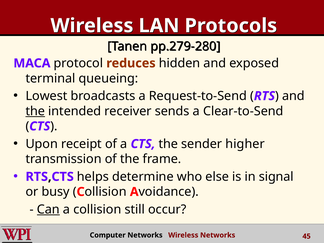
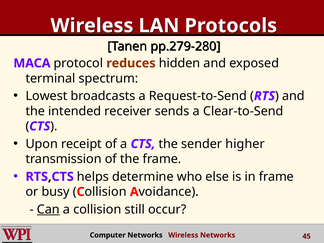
queueing: queueing -> spectrum
the at (35, 111) underline: present -> none
in signal: signal -> frame
